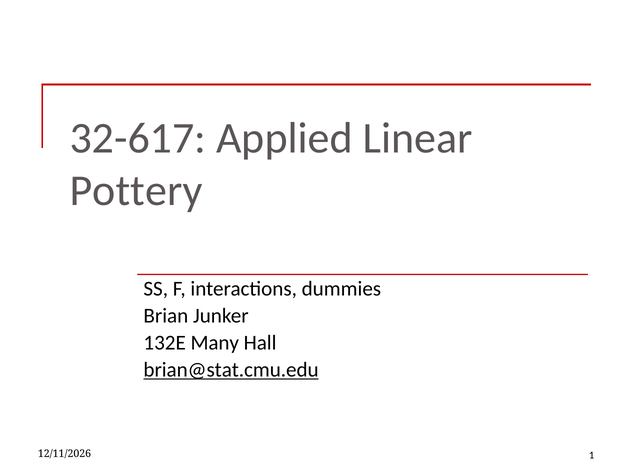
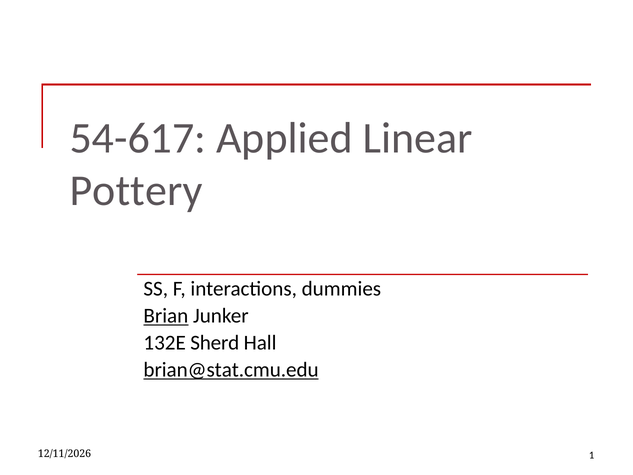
32-617: 32-617 -> 54-617
Brian underline: none -> present
Many: Many -> Sherd
